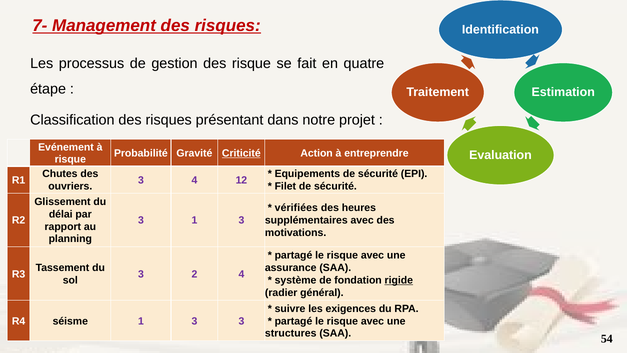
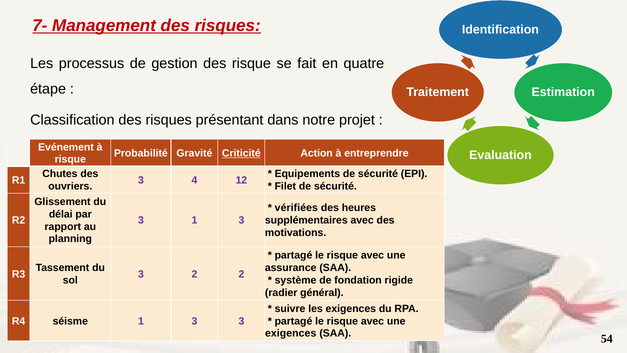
2 4: 4 -> 2
rigide underline: present -> none
structures at (291, 333): structures -> exigences
